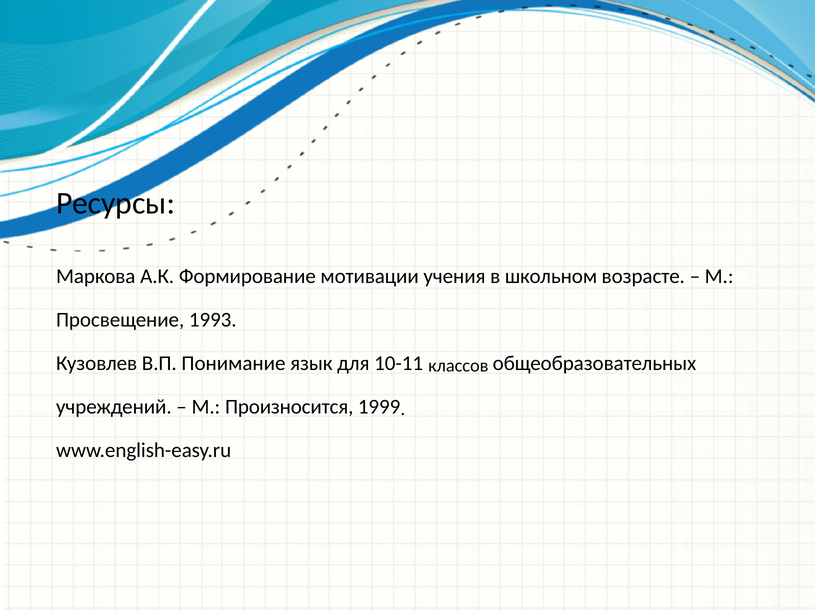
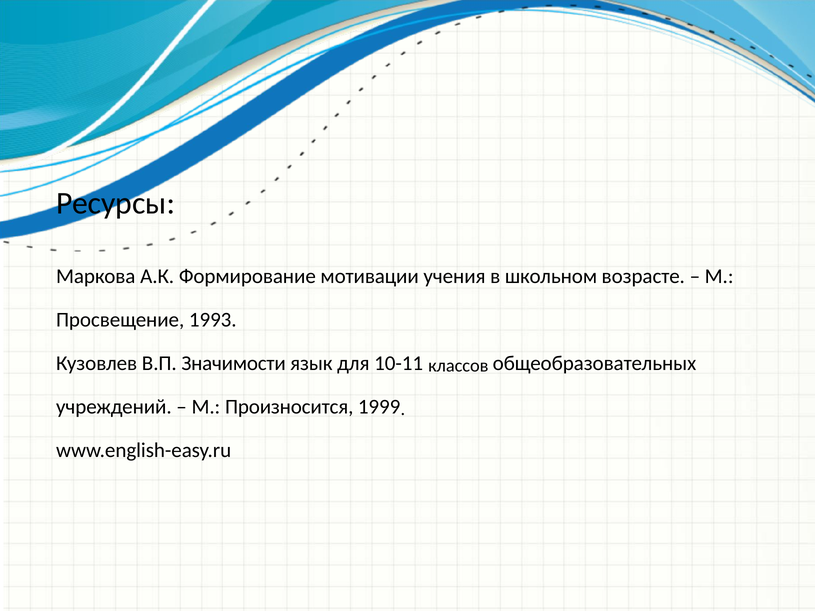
Понимание: Понимание -> Значимости
